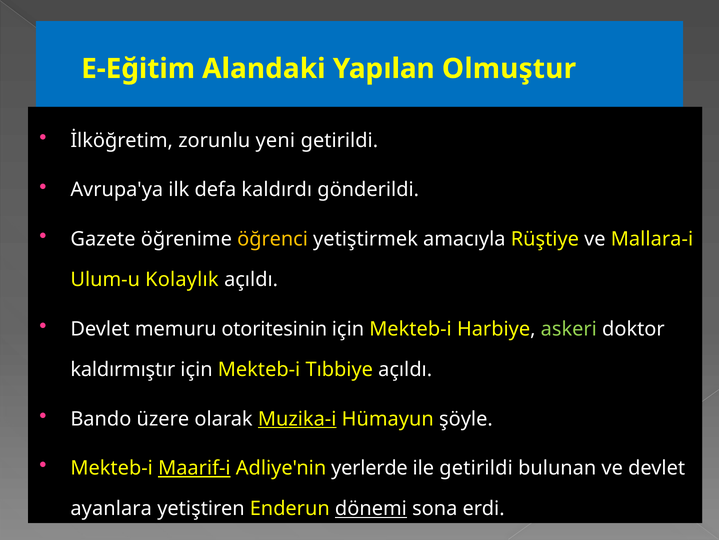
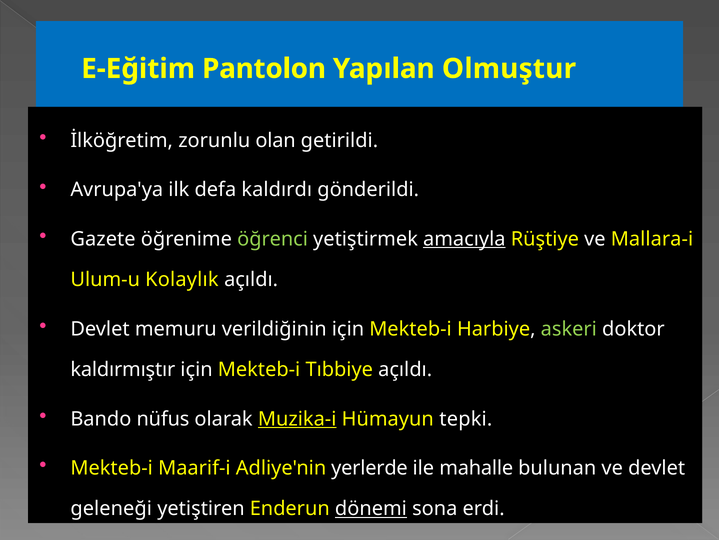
Alandaki: Alandaki -> Pantolon
yeni: yeni -> olan
öğrenci colour: yellow -> light green
amacıyla underline: none -> present
otoritesinin: otoritesinin -> verildiğinin
üzere: üzere -> nüfus
şöyle: şöyle -> tepki
Maarif-i underline: present -> none
ile getirildi: getirildi -> mahalle
ayanlara: ayanlara -> geleneği
